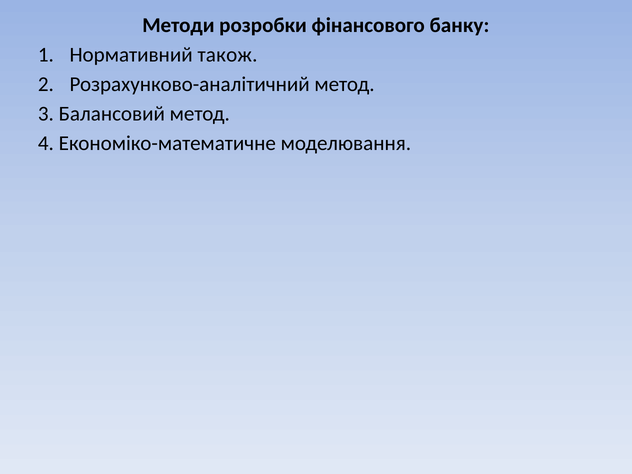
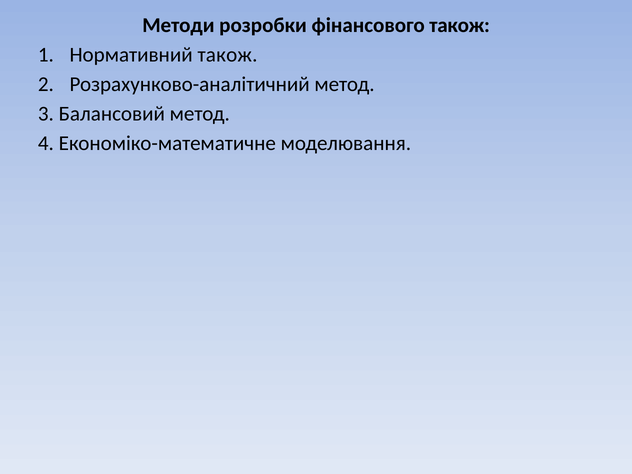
фінансового банку: банку -> також
